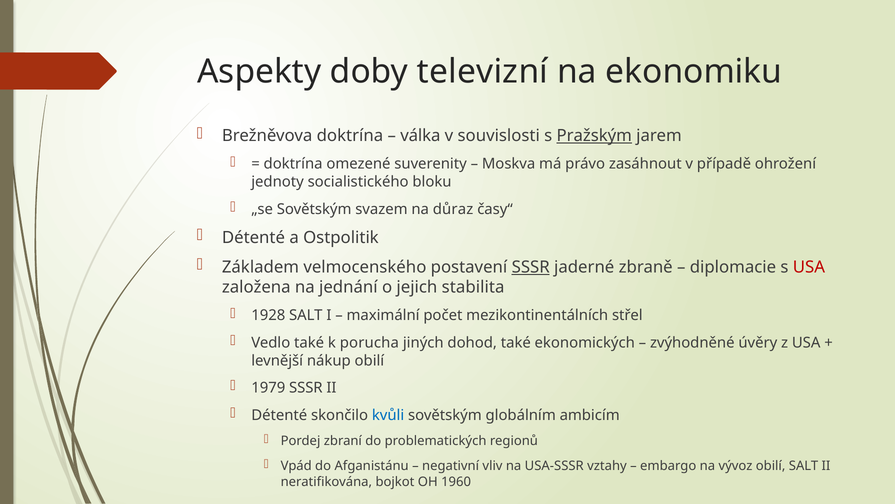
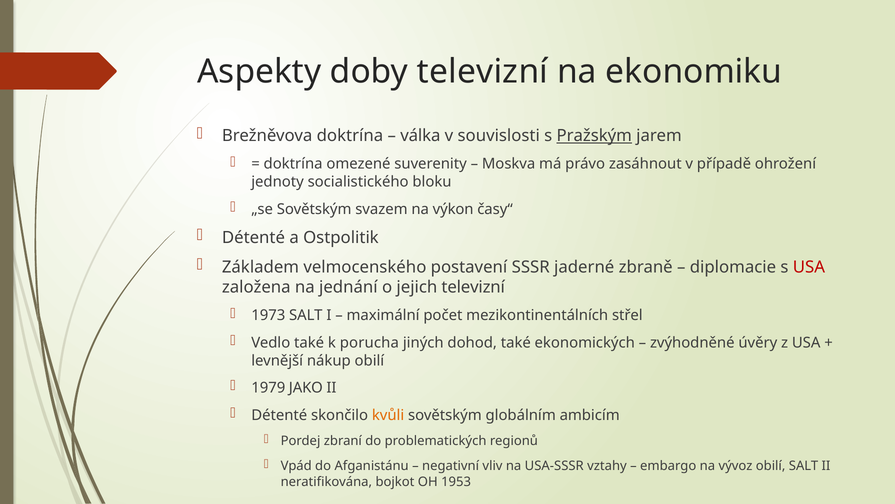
důraz: důraz -> výkon
SSSR at (531, 267) underline: present -> none
jejich stabilita: stabilita -> televizní
1928: 1928 -> 1973
1979 SSSR: SSSR -> JAKO
kvůli colour: blue -> orange
1960: 1960 -> 1953
